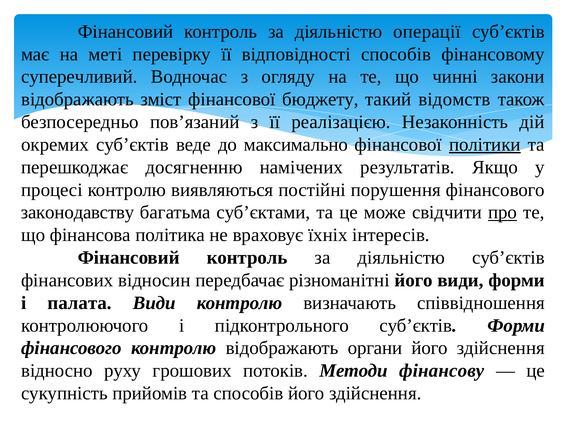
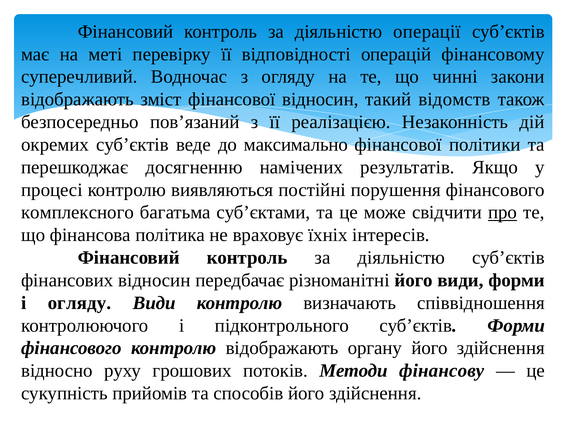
відповідності способів: способів -> операцій
фінансової бюджету: бюджету -> відносин
політики underline: present -> none
законодавству: законодавству -> комплексного
і палата: палата -> огляду
органи: органи -> органу
